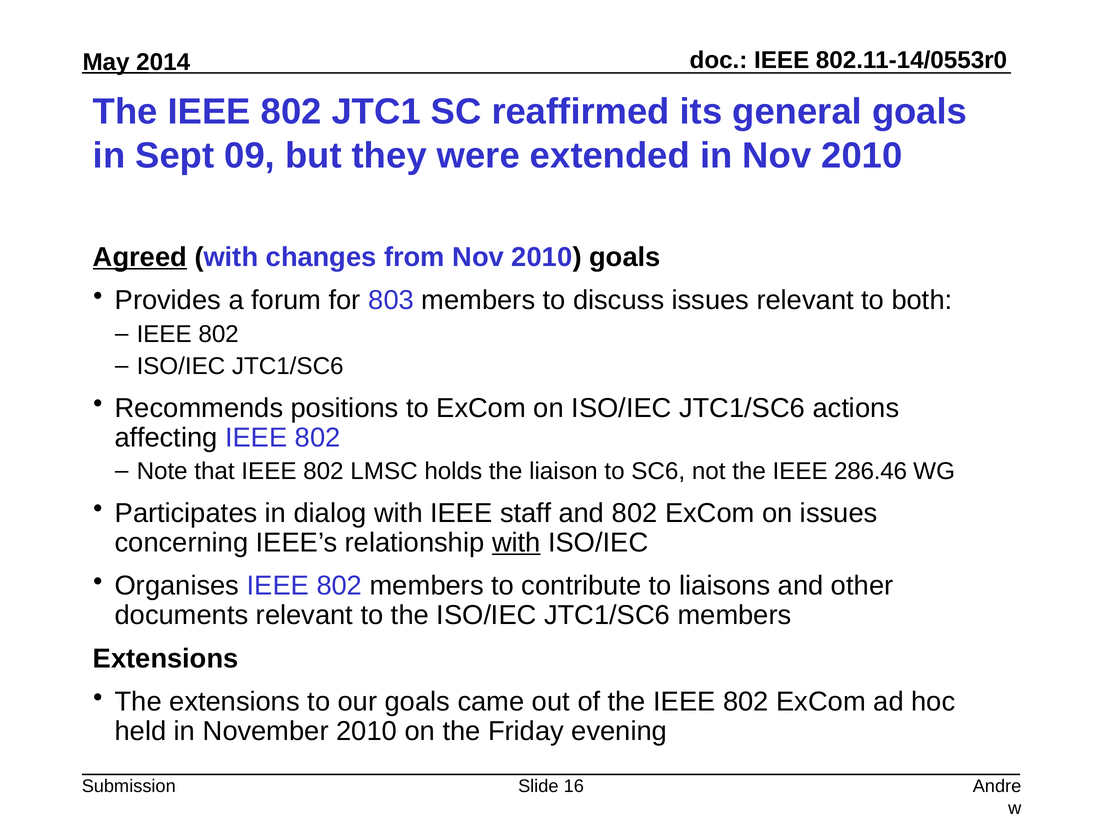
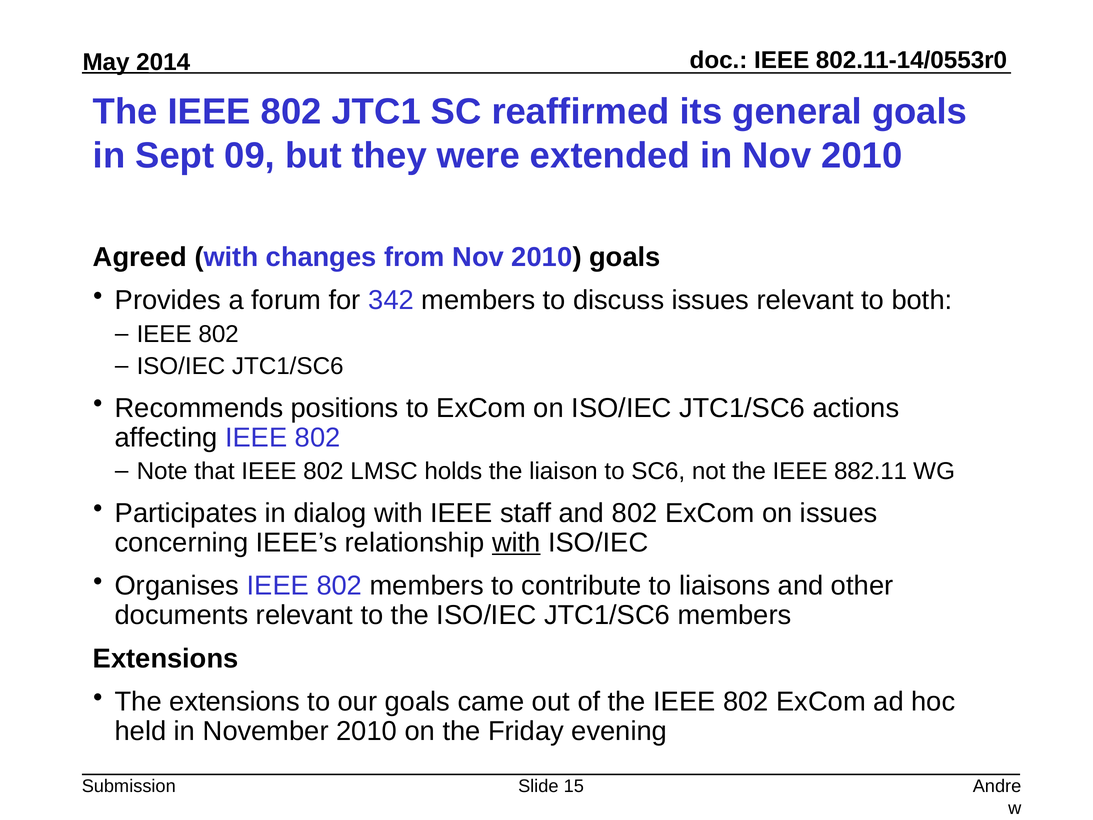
Agreed underline: present -> none
803: 803 -> 342
286.46: 286.46 -> 882.11
16: 16 -> 15
